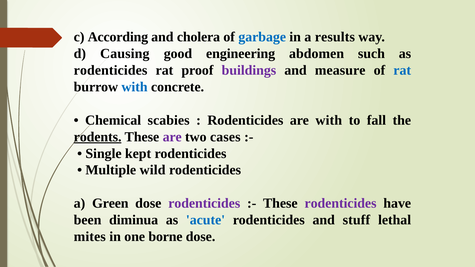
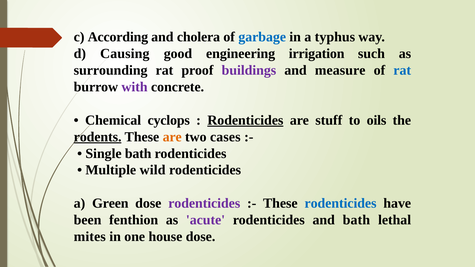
results: results -> typhus
abdomen: abdomen -> irrigation
rodenticides at (111, 70): rodenticides -> surrounding
with at (135, 87) colour: blue -> purple
scabies: scabies -> cyclops
Rodenticides at (245, 120) underline: none -> present
are with: with -> stuff
fall: fall -> oils
are at (172, 137) colour: purple -> orange
Single kept: kept -> bath
rodenticides at (341, 203) colour: purple -> blue
diminua: diminua -> fenthion
acute colour: blue -> purple
and stuff: stuff -> bath
borne: borne -> house
